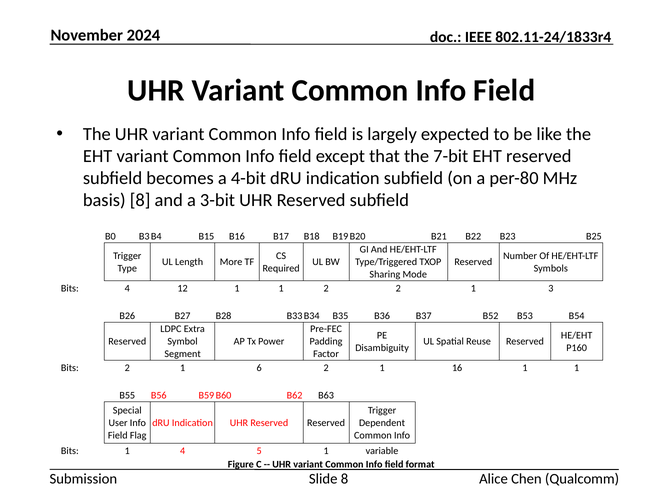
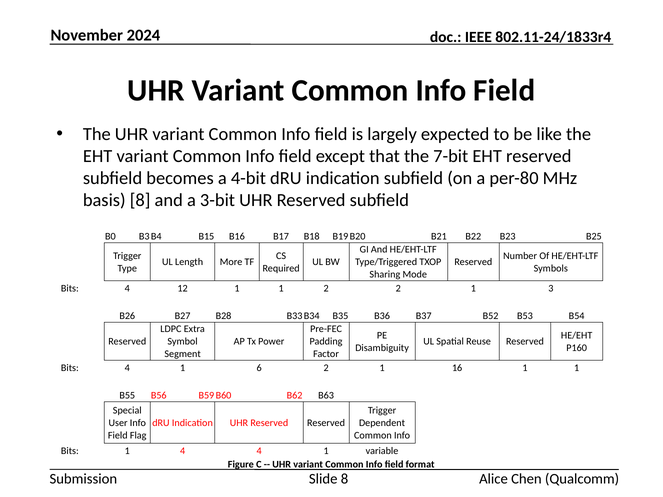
2 at (127, 368): 2 -> 4
4 5: 5 -> 4
